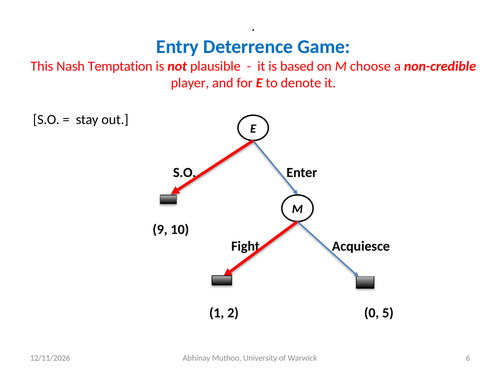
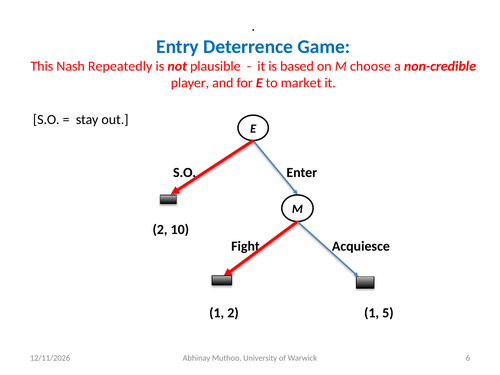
Temptation: Temptation -> Repeatedly
denote: denote -> market
9 at (160, 230): 9 -> 2
2 0: 0 -> 1
